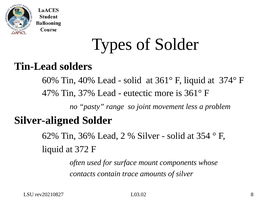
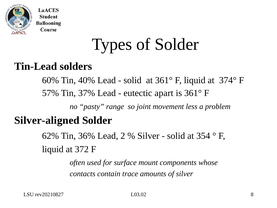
47%: 47% -> 57%
more: more -> apart
